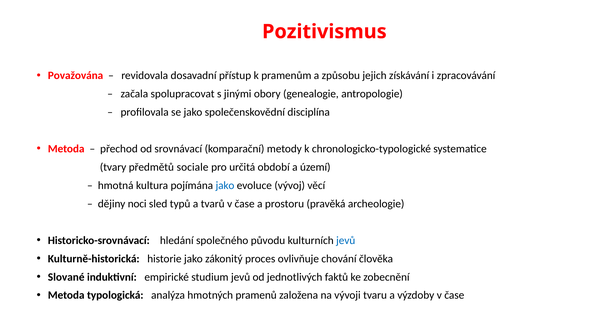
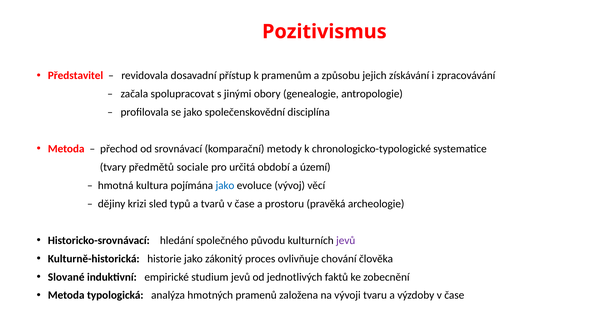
Považována: Považována -> Představitel
noci: noci -> krizi
jevů at (346, 240) colour: blue -> purple
